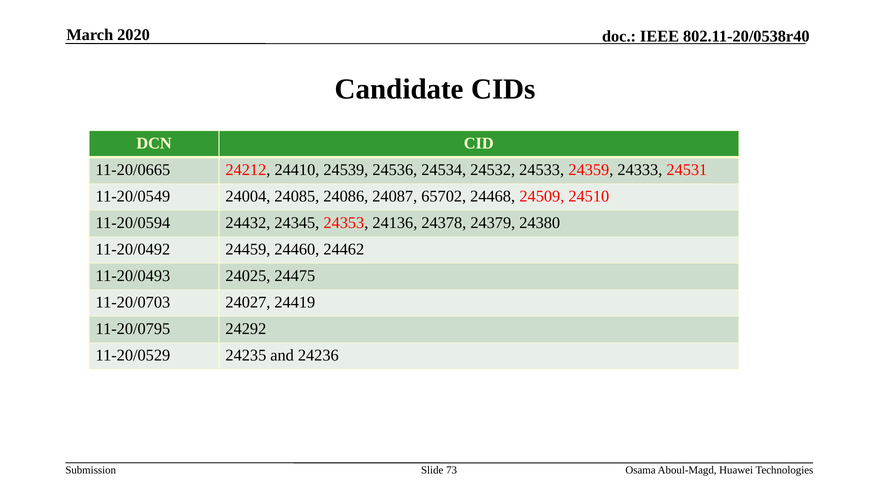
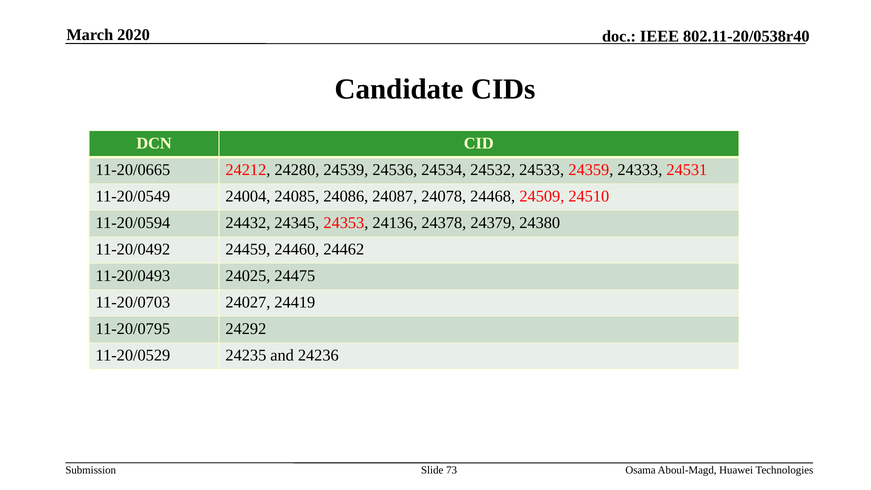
24410: 24410 -> 24280
65702: 65702 -> 24078
